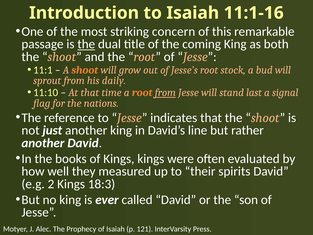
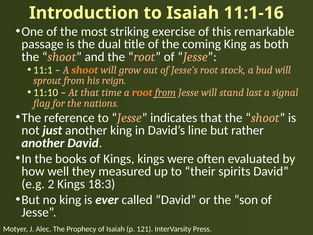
concern: concern -> exercise
the at (86, 44) underline: present -> none
daily: daily -> reign
